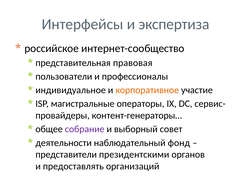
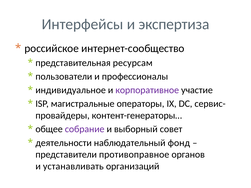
правовая: правовая -> ресурсам
корпоративное colour: orange -> purple
президентскими: президентскими -> противоправное
предоставлять: предоставлять -> устанавливать
